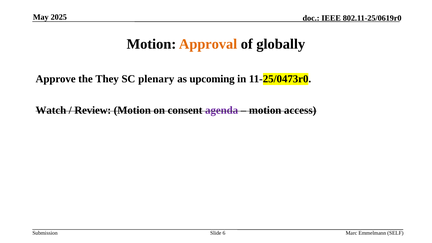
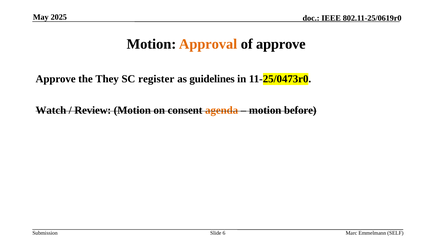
of globally: globally -> approve
plenary: plenary -> register
upcoming: upcoming -> guidelines
agenda colour: purple -> orange
access: access -> before
